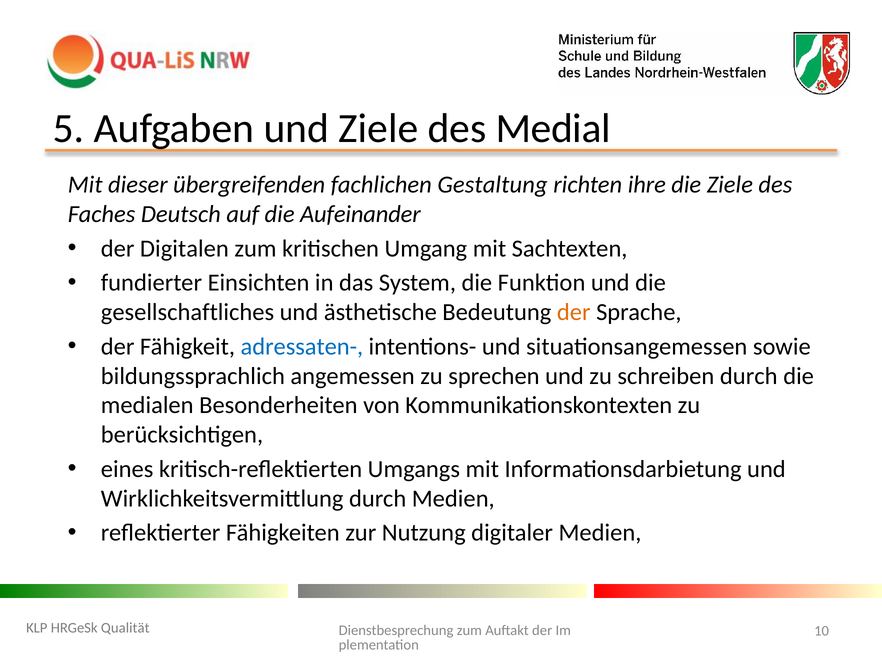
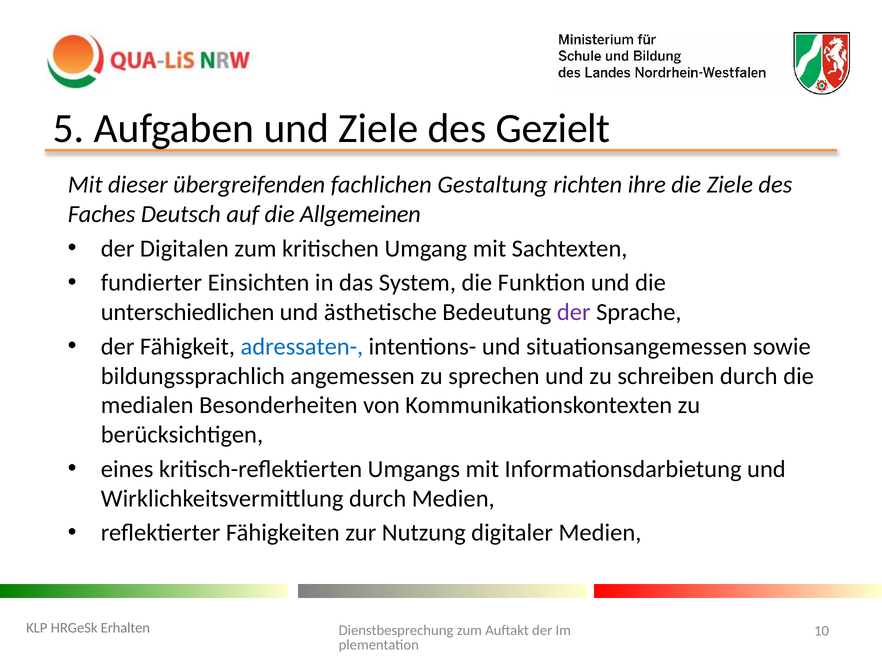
Medial: Medial -> Gezielt
Aufeinander: Aufeinander -> Allgemeinen
gesellschaftliches: gesellschaftliches -> unterschiedlichen
der at (574, 312) colour: orange -> purple
Qualität: Qualität -> Erhalten
